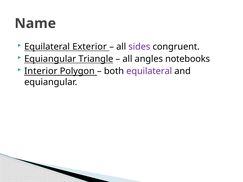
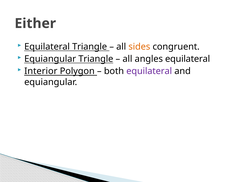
Name: Name -> Either
Equilateral Exterior: Exterior -> Triangle
sides colour: purple -> orange
angles notebooks: notebooks -> equilateral
